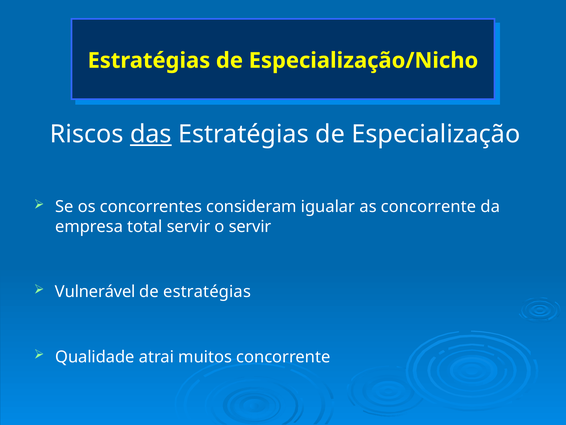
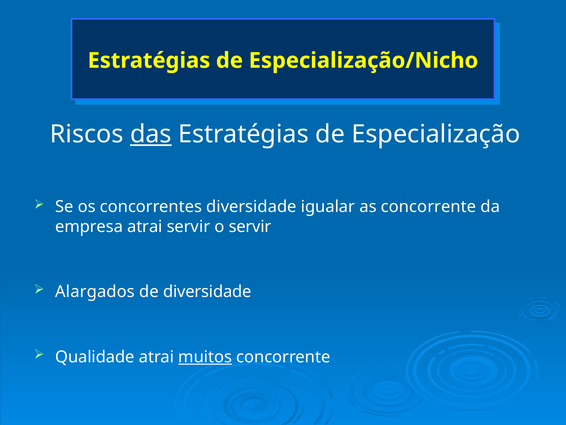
concorrentes consideram: consideram -> diversidade
empresa total: total -> atrai
Vulnerável: Vulnerável -> Alargados
de estratégias: estratégias -> diversidade
muitos underline: none -> present
